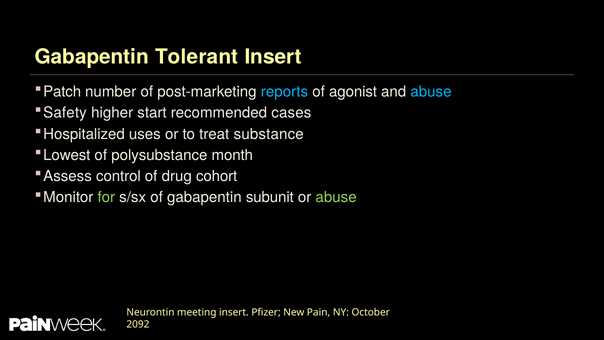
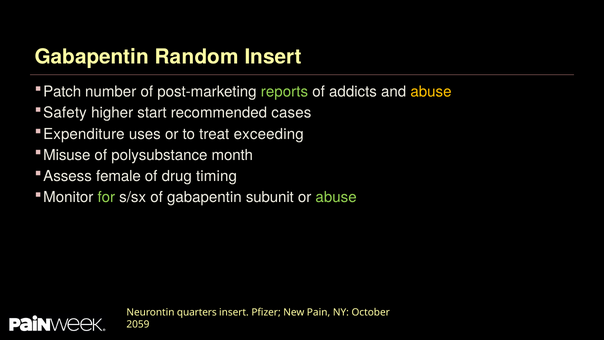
Tolerant: Tolerant -> Random
reports colour: light blue -> light green
agonist: agonist -> addicts
abuse at (431, 92) colour: light blue -> yellow
Hospitalized: Hospitalized -> Expenditure
substance: substance -> exceeding
Lowest: Lowest -> Misuse
control: control -> female
cohort: cohort -> timing
meeting: meeting -> quarters
2092: 2092 -> 2059
